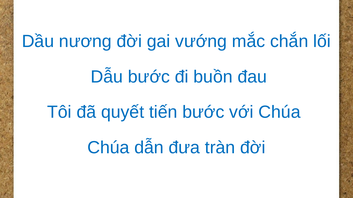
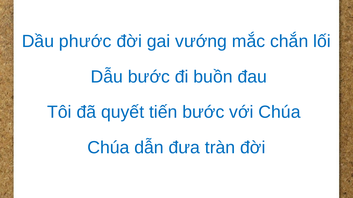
nương: nương -> phước
